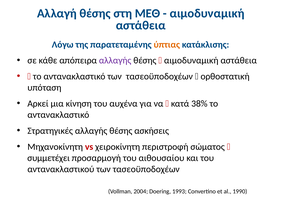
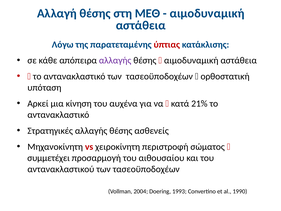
ύπτιας colour: orange -> red
38%: 38% -> 21%
ασκήσεις: ασκήσεις -> ασθενείς
